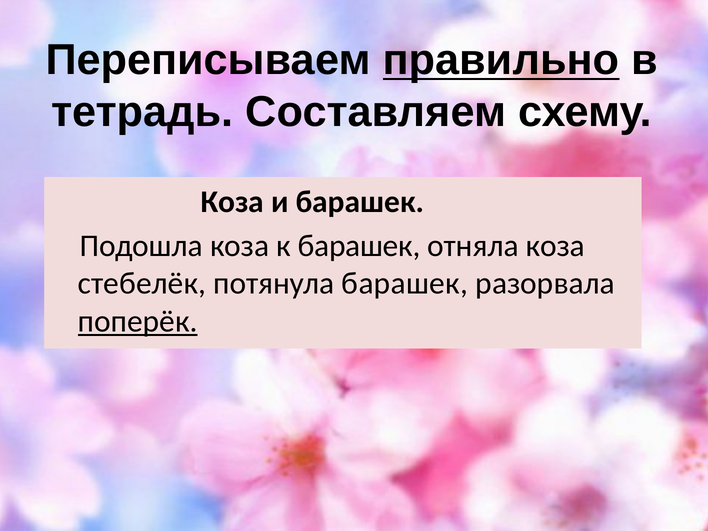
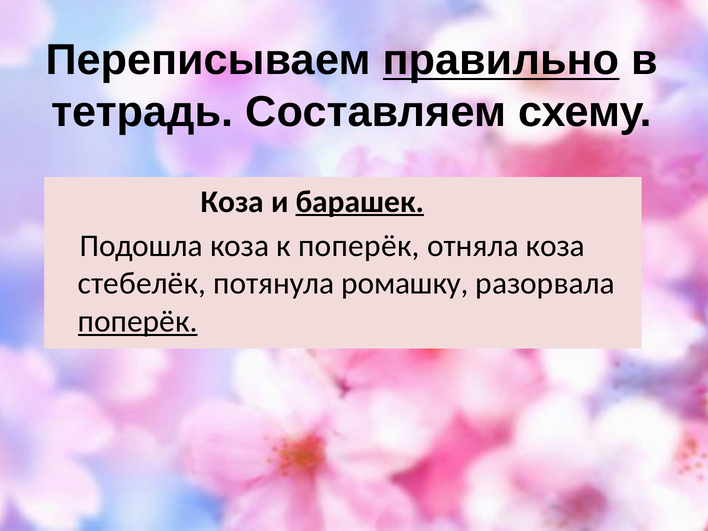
барашек at (360, 202) underline: none -> present
к барашек: барашек -> поперёк
потянула барашек: барашек -> ромашку
